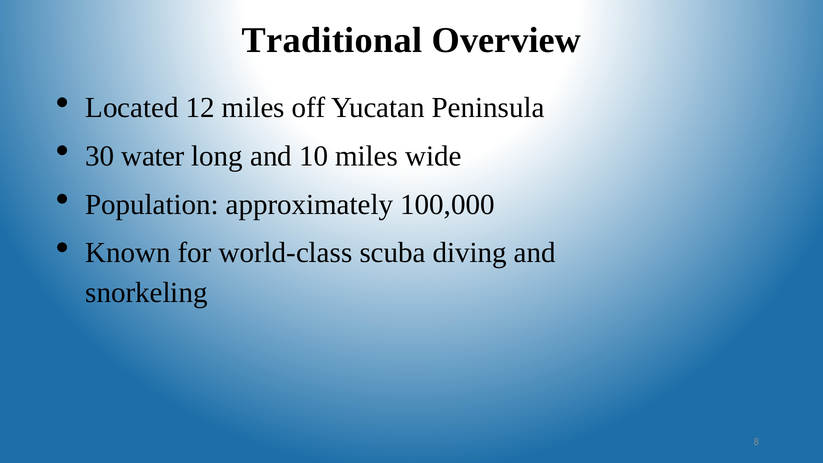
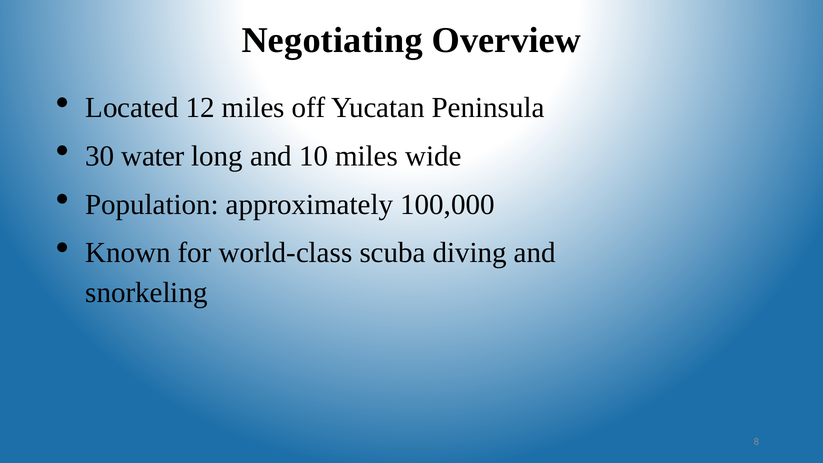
Traditional: Traditional -> Negotiating
